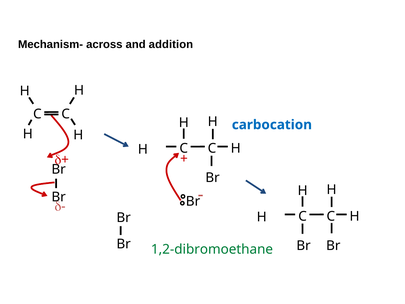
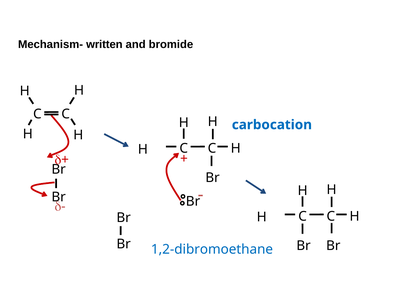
across: across -> written
addition: addition -> bromide
1,2-dibromoethane colour: green -> blue
